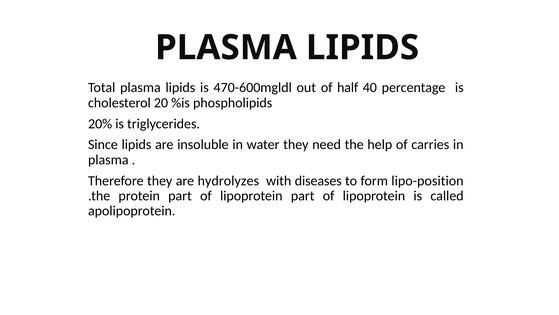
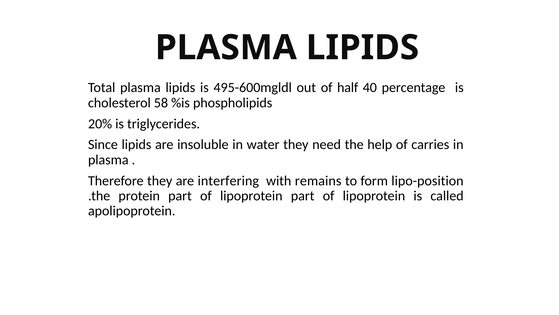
470-600mgldl: 470-600mgldl -> 495-600mgldl
20: 20 -> 58
hydrolyzes: hydrolyzes -> interfering
diseases: diseases -> remains
